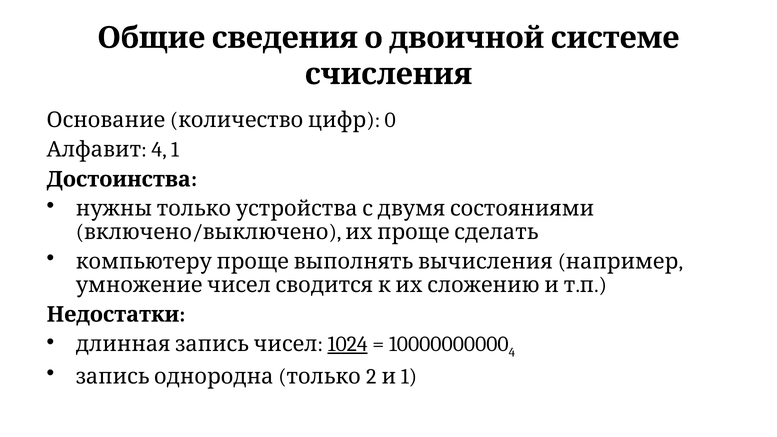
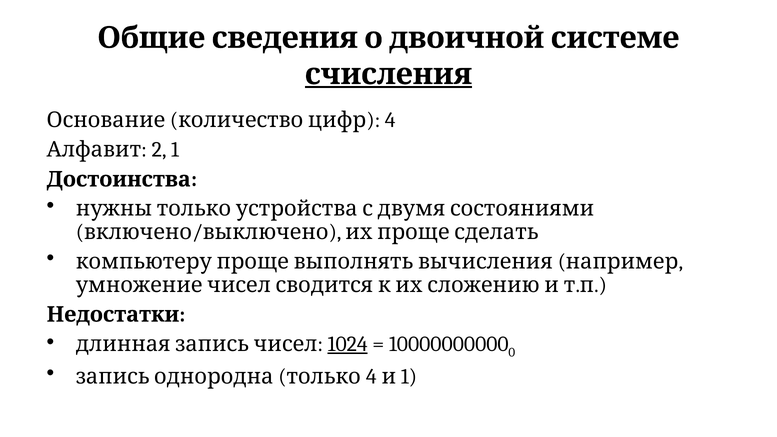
счисления underline: none -> present
0 at (390, 120): 0 -> 4
4 at (159, 150): 4 -> 2
4 at (512, 352): 4 -> 0
2 at (371, 376): 2 -> 4
